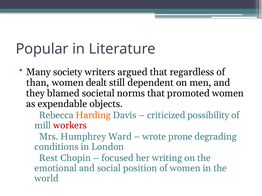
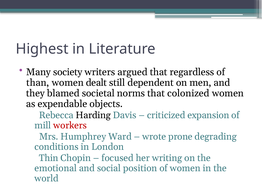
Popular: Popular -> Highest
promoted: promoted -> colonized
Harding colour: orange -> black
possibility: possibility -> expansion
Rest: Rest -> Thin
